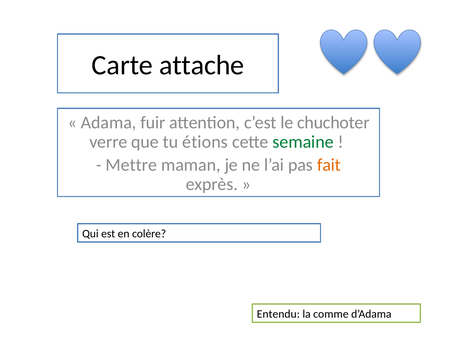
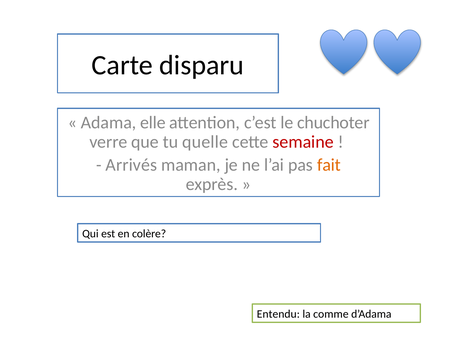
attache: attache -> disparu
fuir: fuir -> elle
étions: étions -> quelle
semaine colour: green -> red
Mettre: Mettre -> Arrivés
